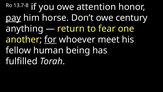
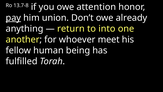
horse: horse -> union
century: century -> already
fear: fear -> into
for underline: present -> none
